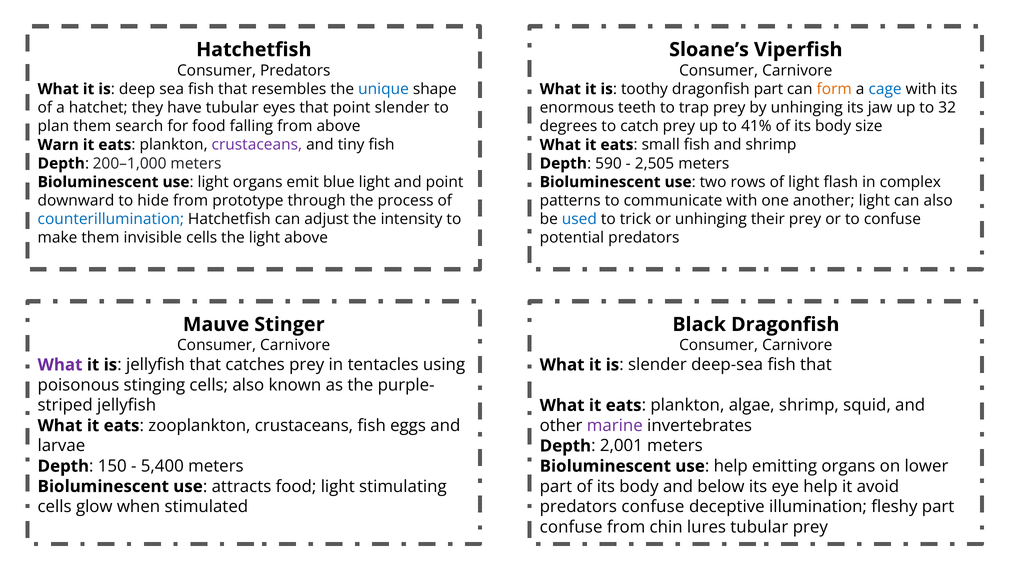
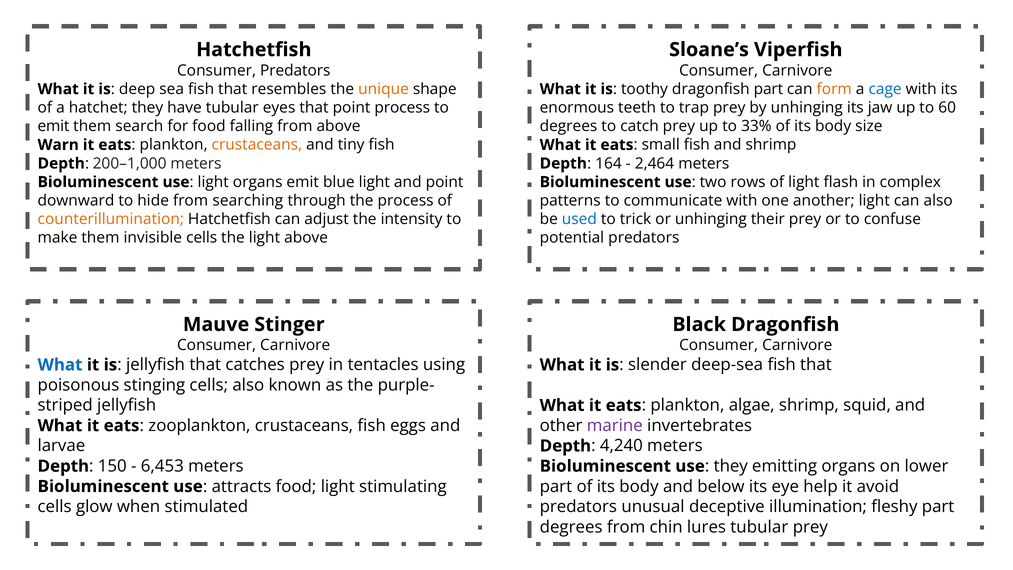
unique colour: blue -> orange
point slender: slender -> process
32: 32 -> 60
plan at (53, 126): plan -> emit
41%: 41% -> 33%
crustaceans at (257, 145) colour: purple -> orange
590: 590 -> 164
2,505: 2,505 -> 2,464
prototype: prototype -> searching
counterillumination colour: blue -> orange
What at (60, 365) colour: purple -> blue
2,001: 2,001 -> 4,240
5,400: 5,400 -> 6,453
use help: help -> they
predators confuse: confuse -> unusual
confuse at (571, 527): confuse -> degrees
